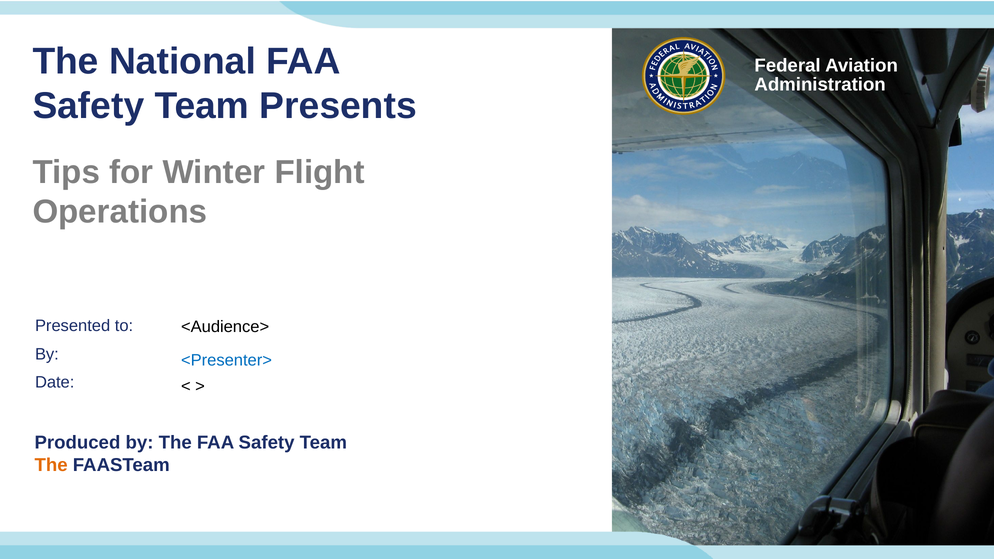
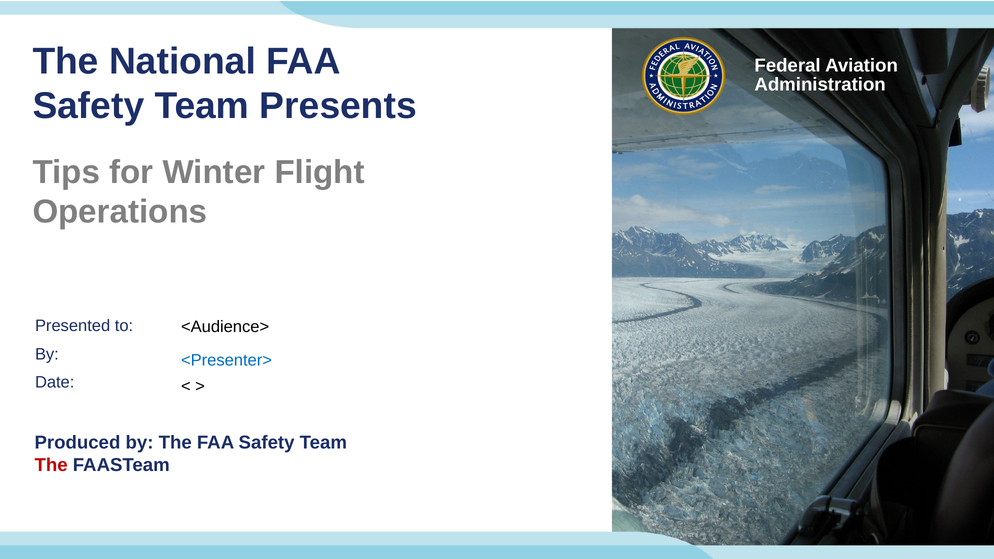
The at (51, 465) colour: orange -> red
